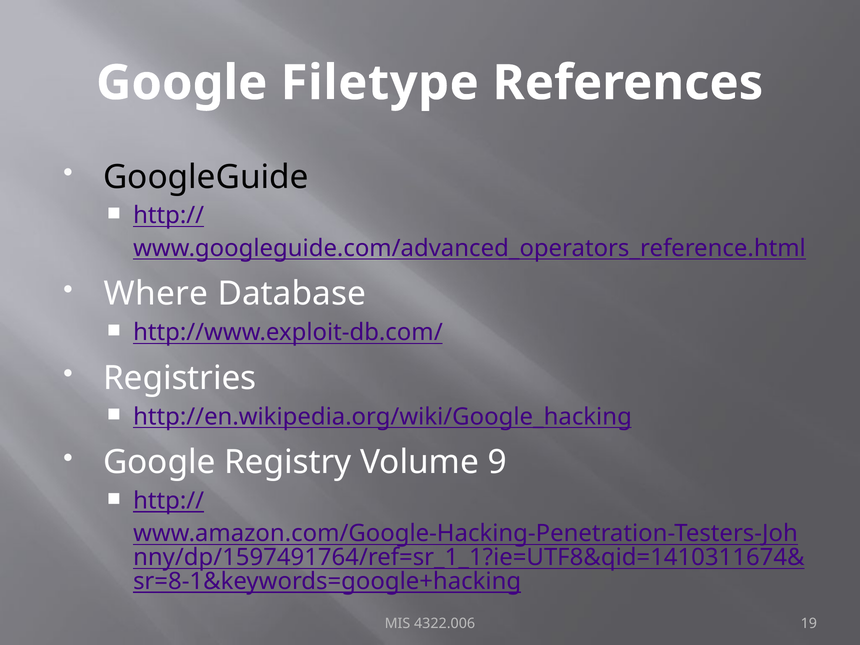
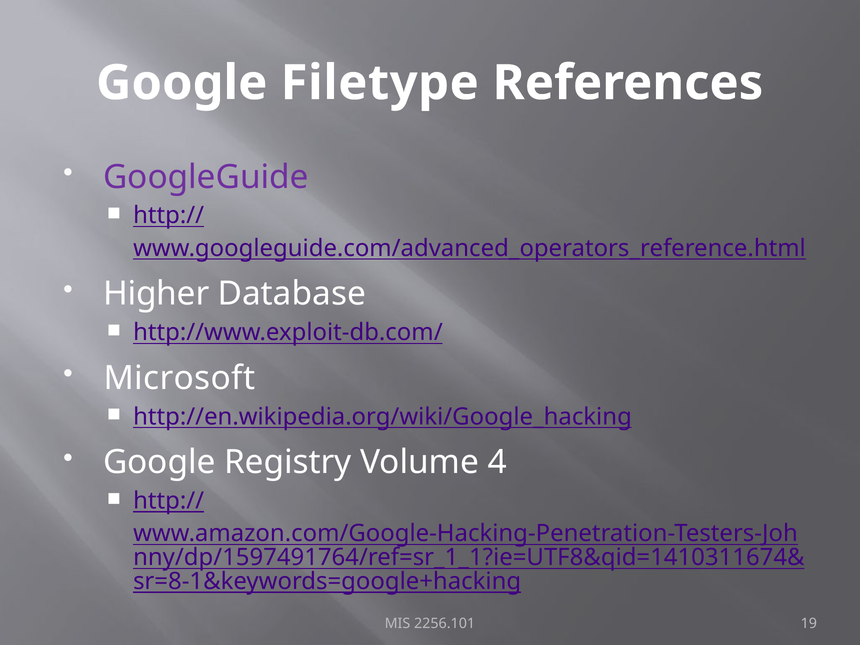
GoogleGuide colour: black -> purple
Where: Where -> Higher
Registries: Registries -> Microsoft
9: 9 -> 4
4322.006: 4322.006 -> 2256.101
